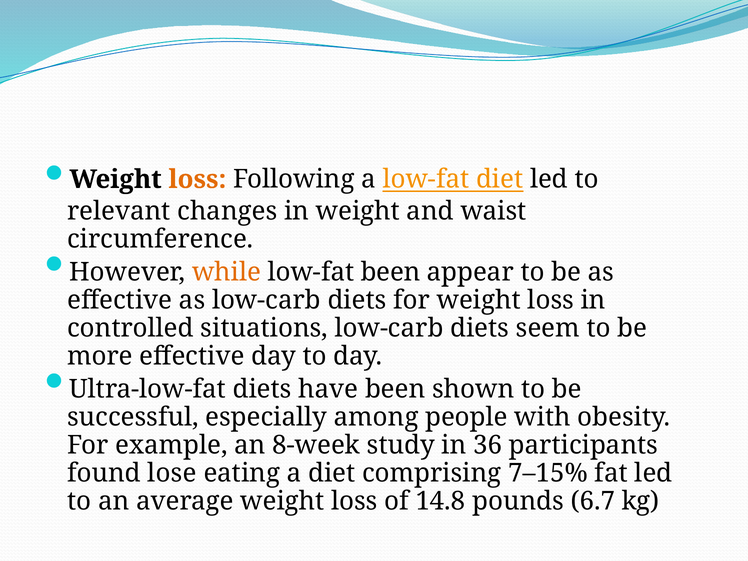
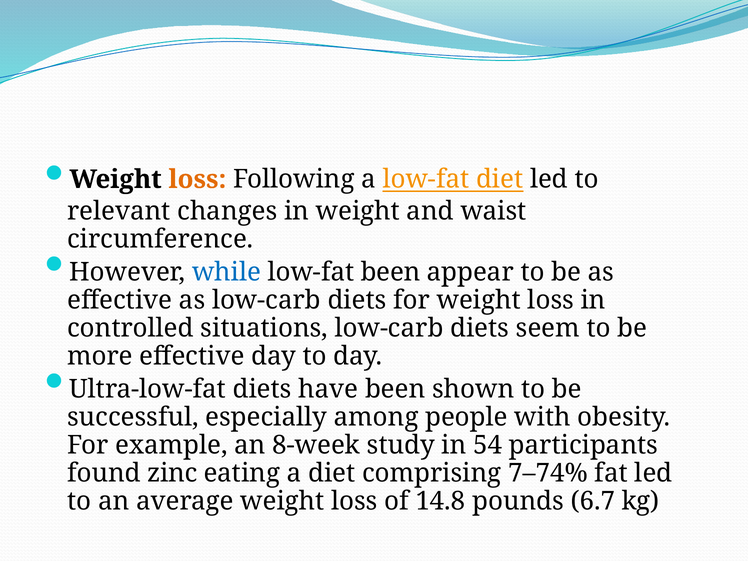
while colour: orange -> blue
36: 36 -> 54
lose: lose -> zinc
7–15%: 7–15% -> 7–74%
